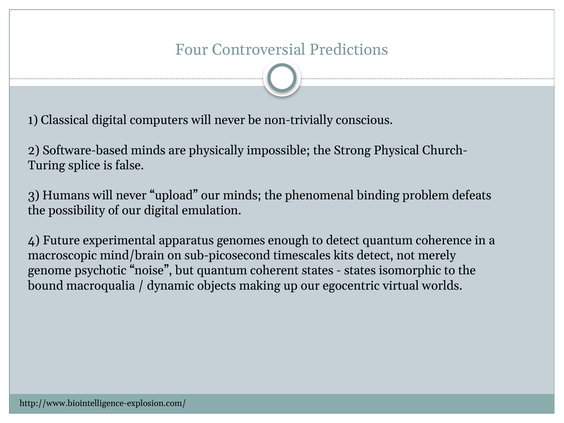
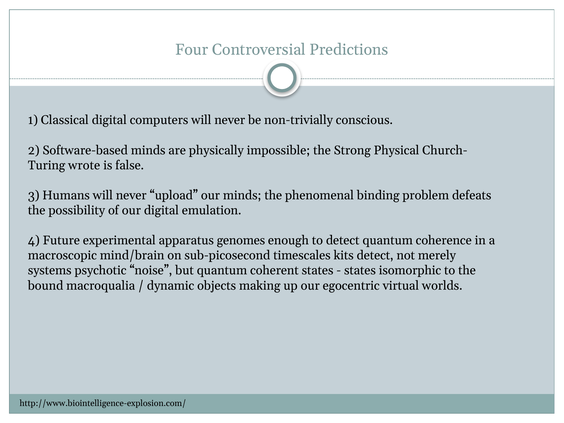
splice: splice -> wrote
genome: genome -> systems
